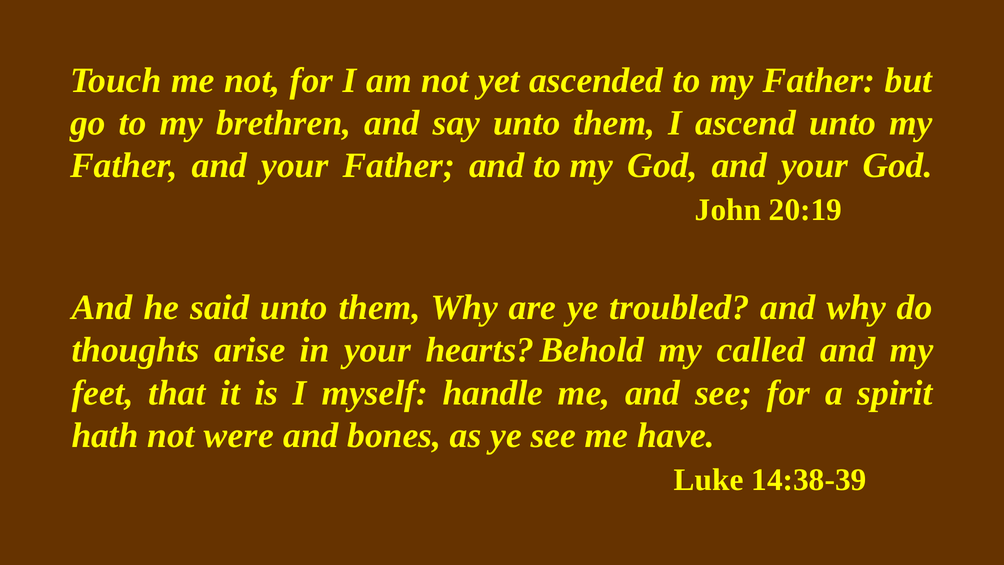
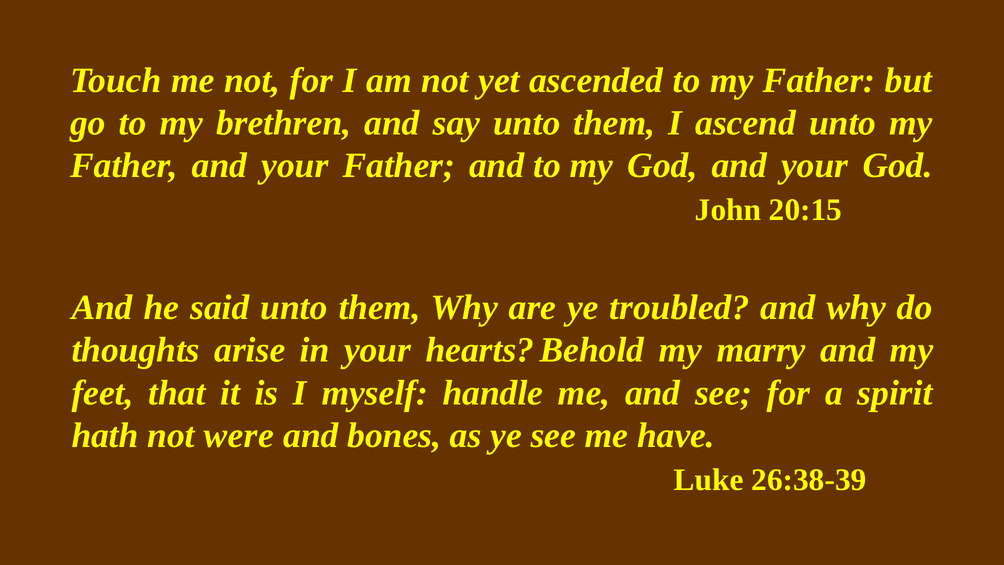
20:19: 20:19 -> 20:15
called: called -> marry
14:38-39: 14:38-39 -> 26:38-39
